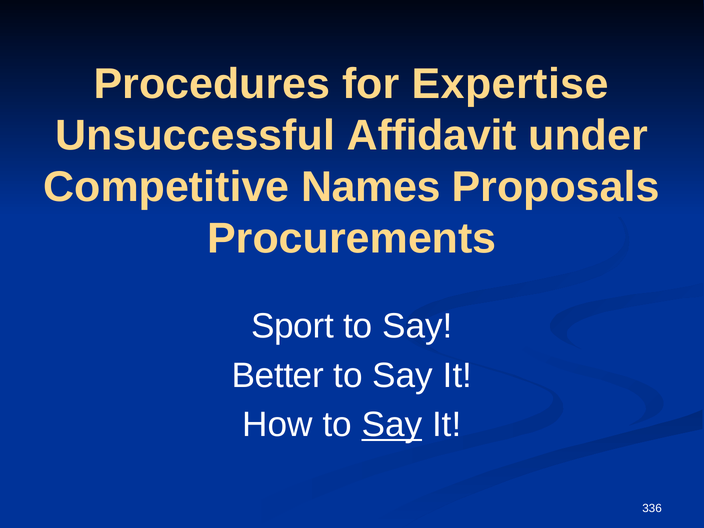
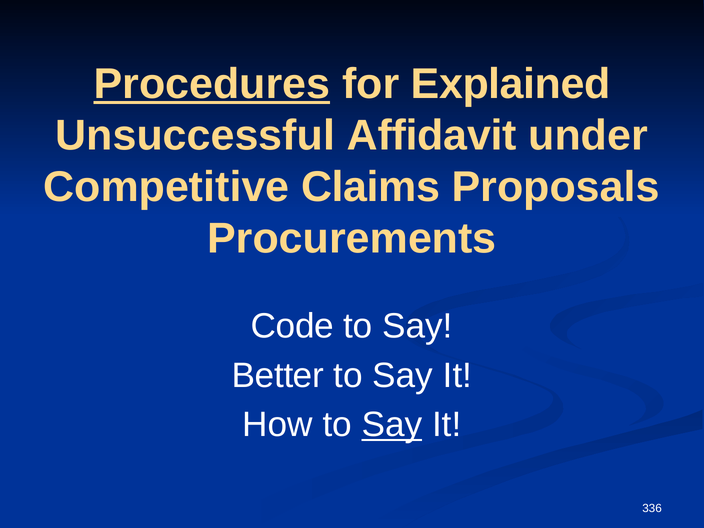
Procedures underline: none -> present
Expertise: Expertise -> Explained
Names: Names -> Claims
Sport: Sport -> Code
